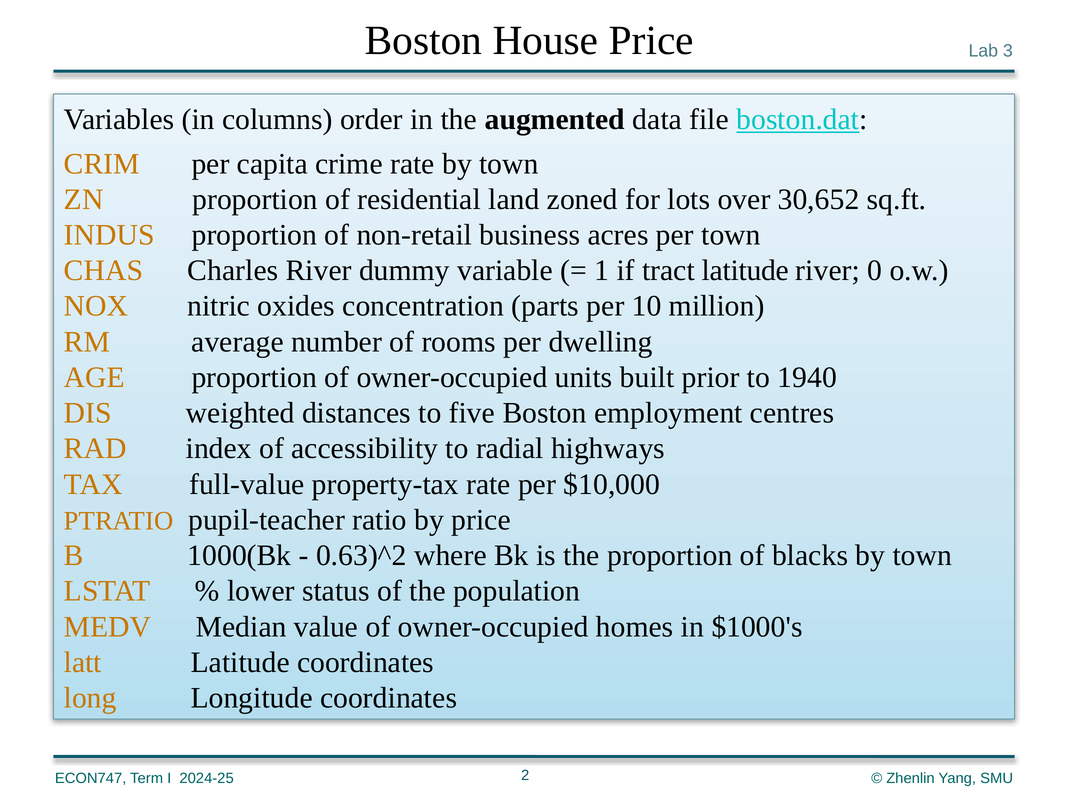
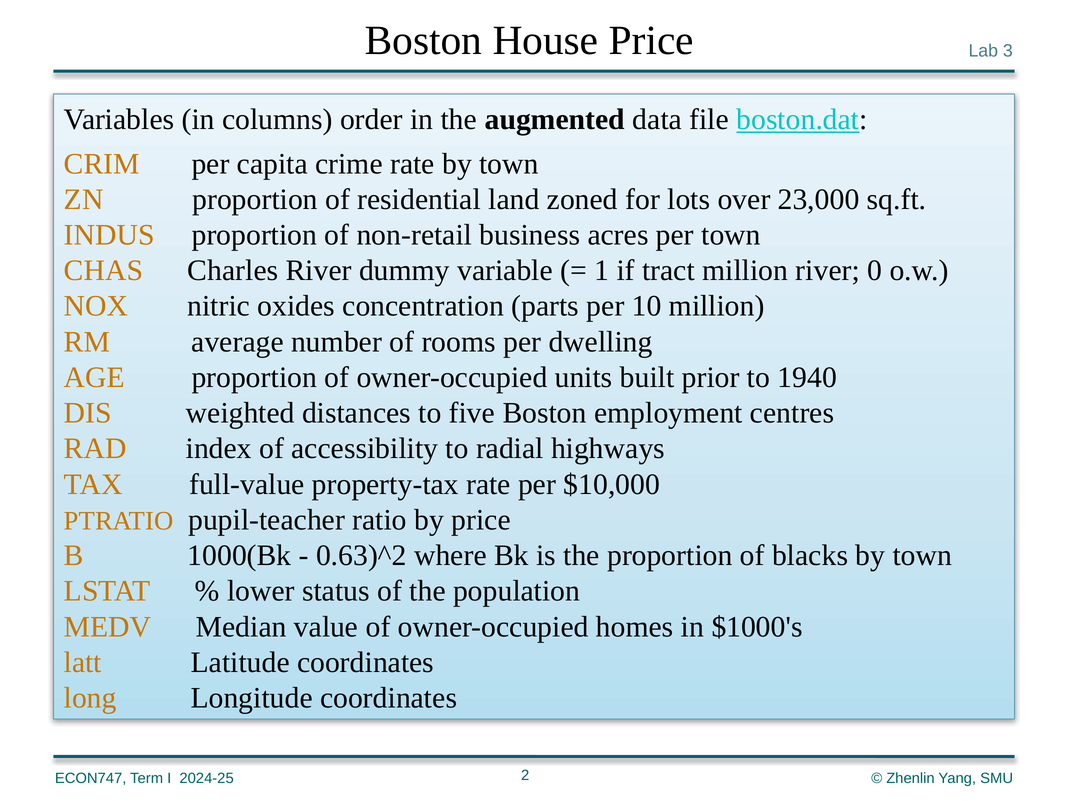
30,652: 30,652 -> 23,000
tract latitude: latitude -> million
